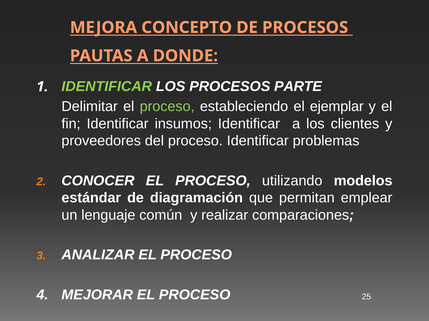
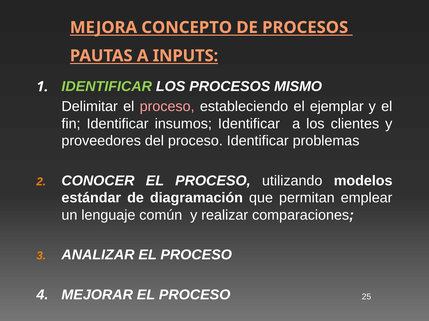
DONDE: DONDE -> INPUTS
PARTE: PARTE -> MISMO
proceso at (167, 107) colour: light green -> pink
